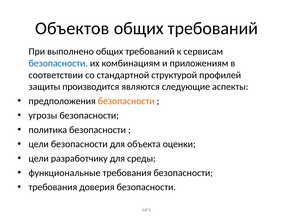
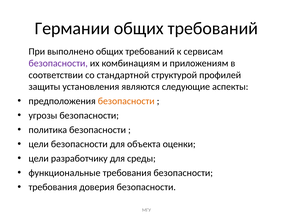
Объектов: Объектов -> Германии
безопасности at (58, 63) colour: blue -> purple
производится: производится -> установления
